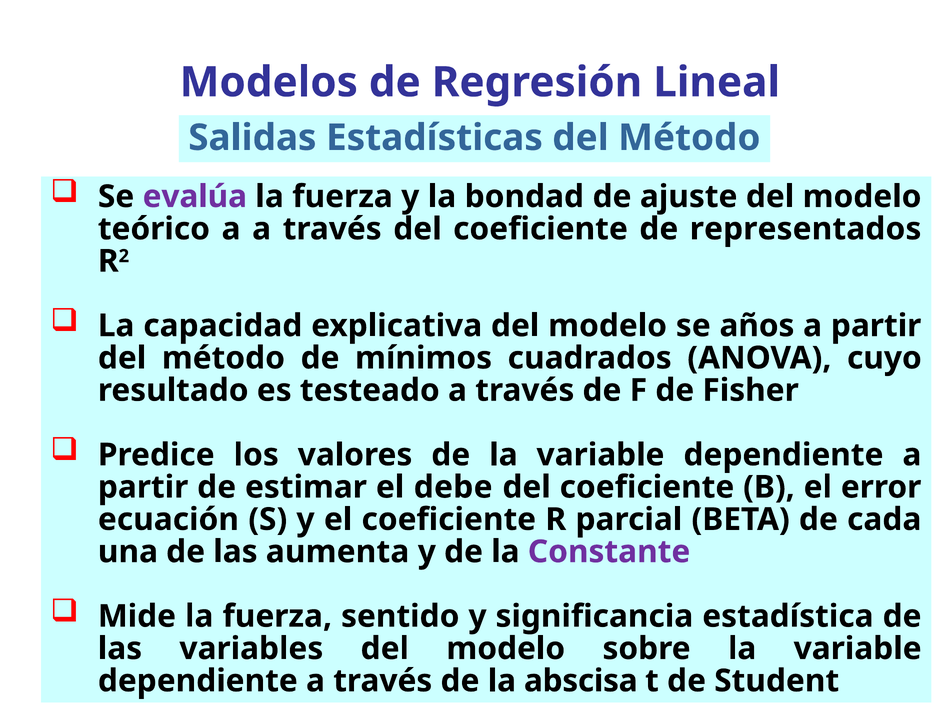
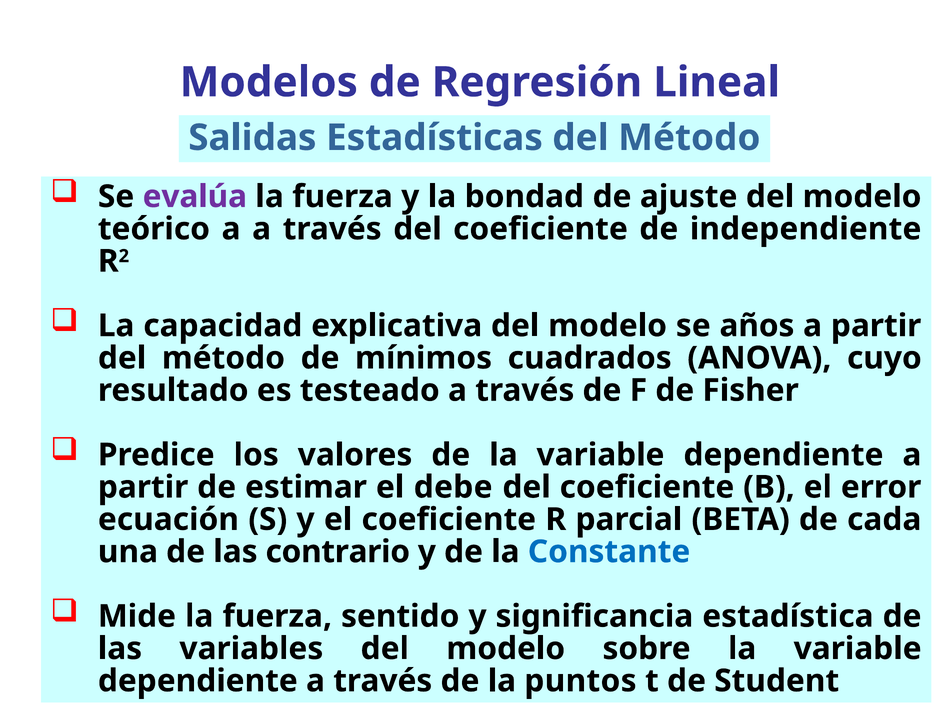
representados: representados -> independiente
aumenta: aumenta -> contrario
Constante colour: purple -> blue
abscisa: abscisa -> puntos
